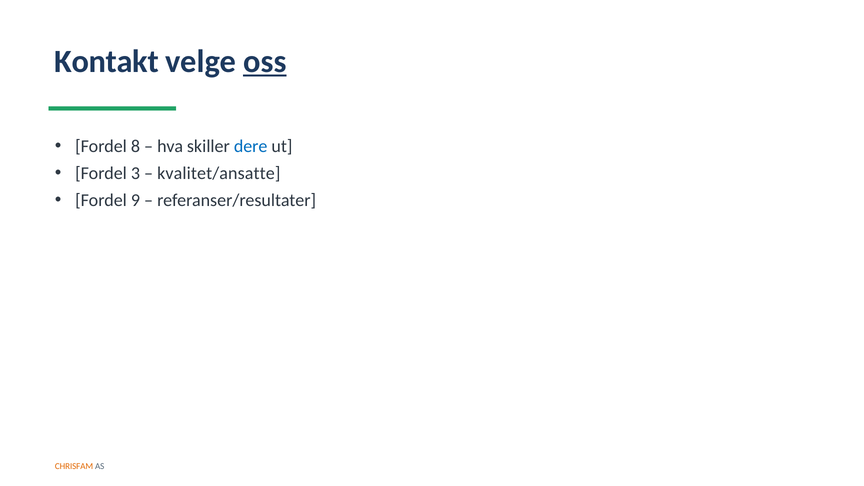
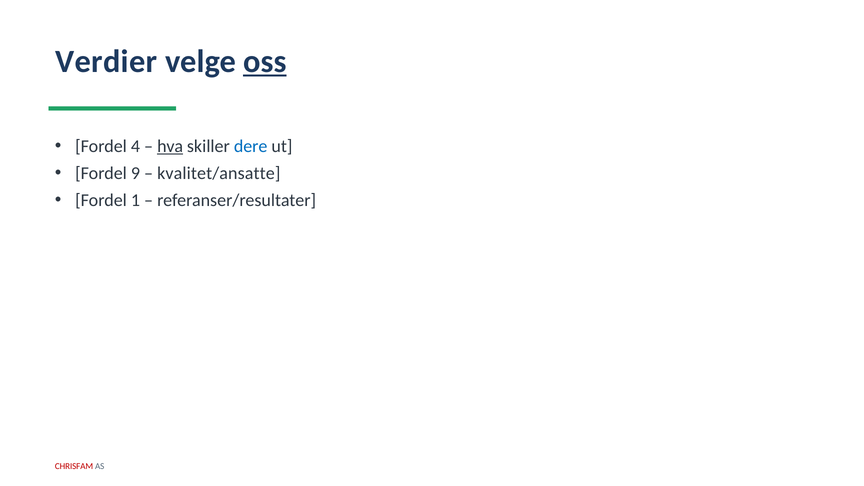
Kontakt: Kontakt -> Verdier
8: 8 -> 4
hva underline: none -> present
3: 3 -> 9
9: 9 -> 1
CHRISFAM colour: orange -> red
